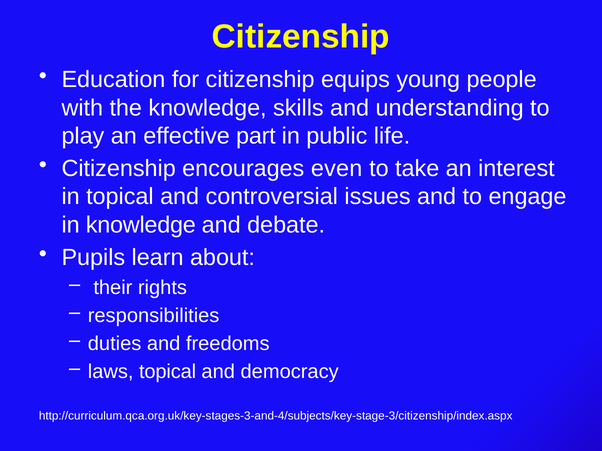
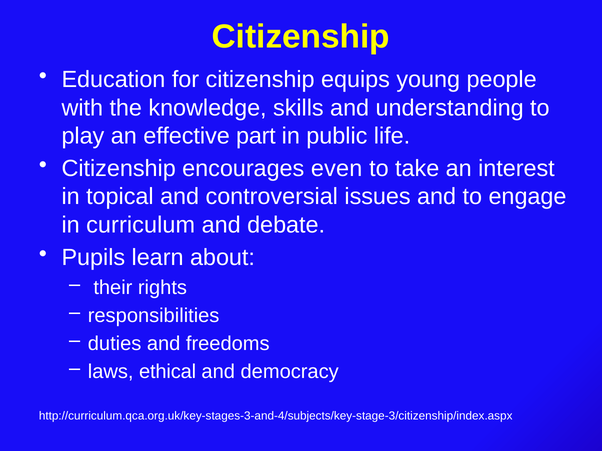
in knowledge: knowledge -> curriculum
laws topical: topical -> ethical
